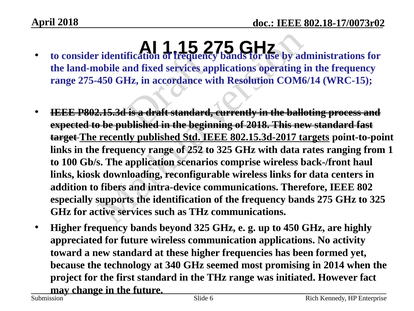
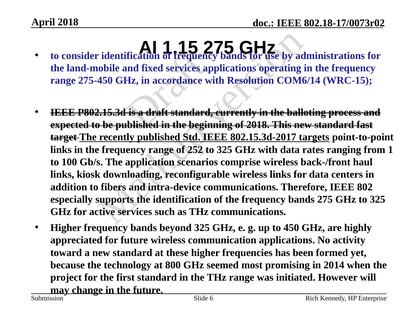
340: 340 -> 800
fact: fact -> will
